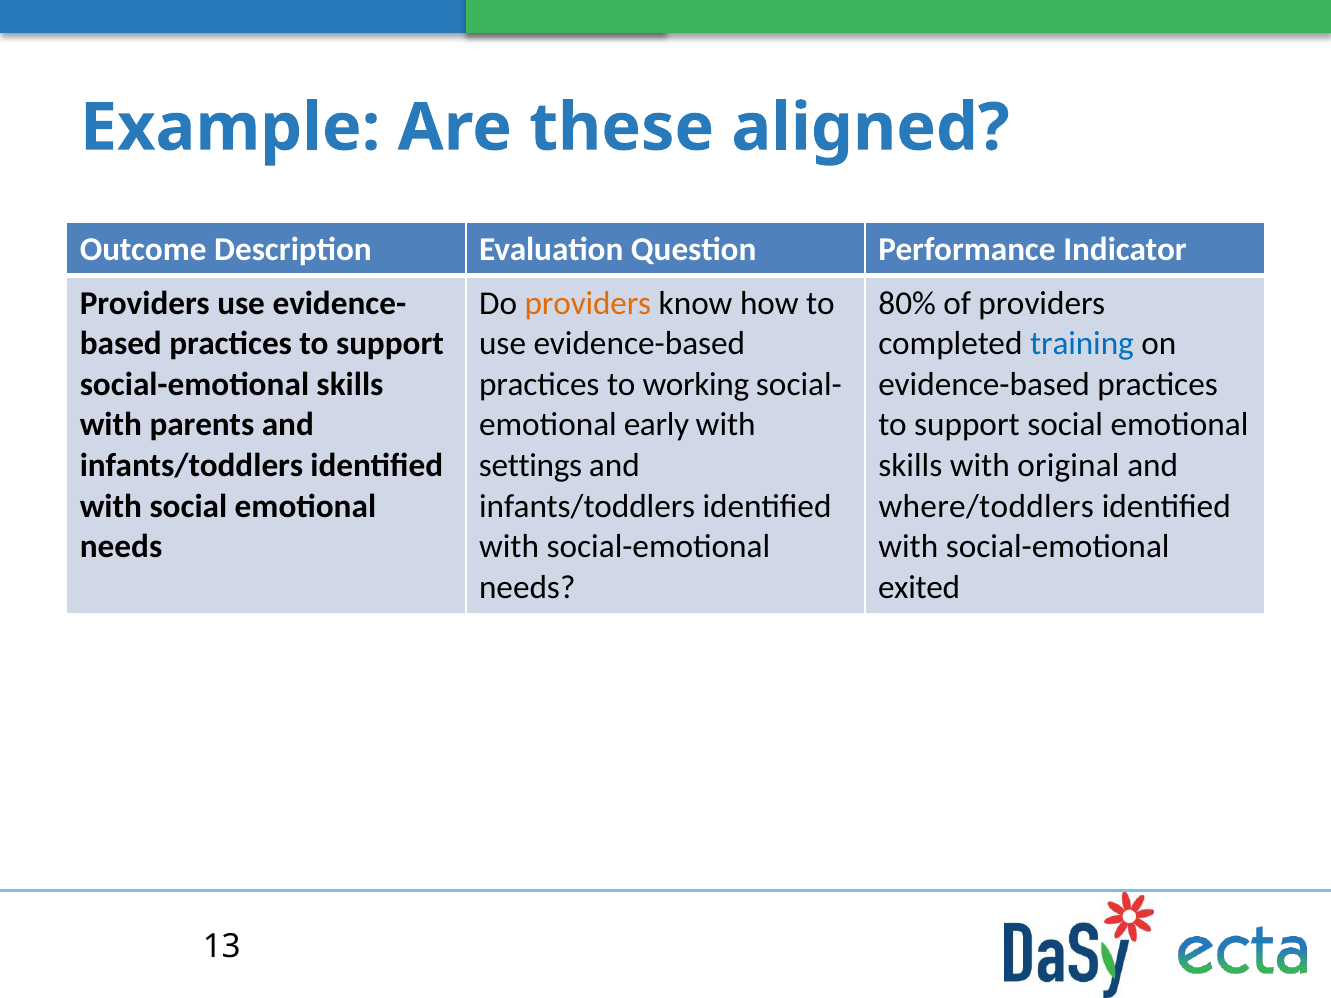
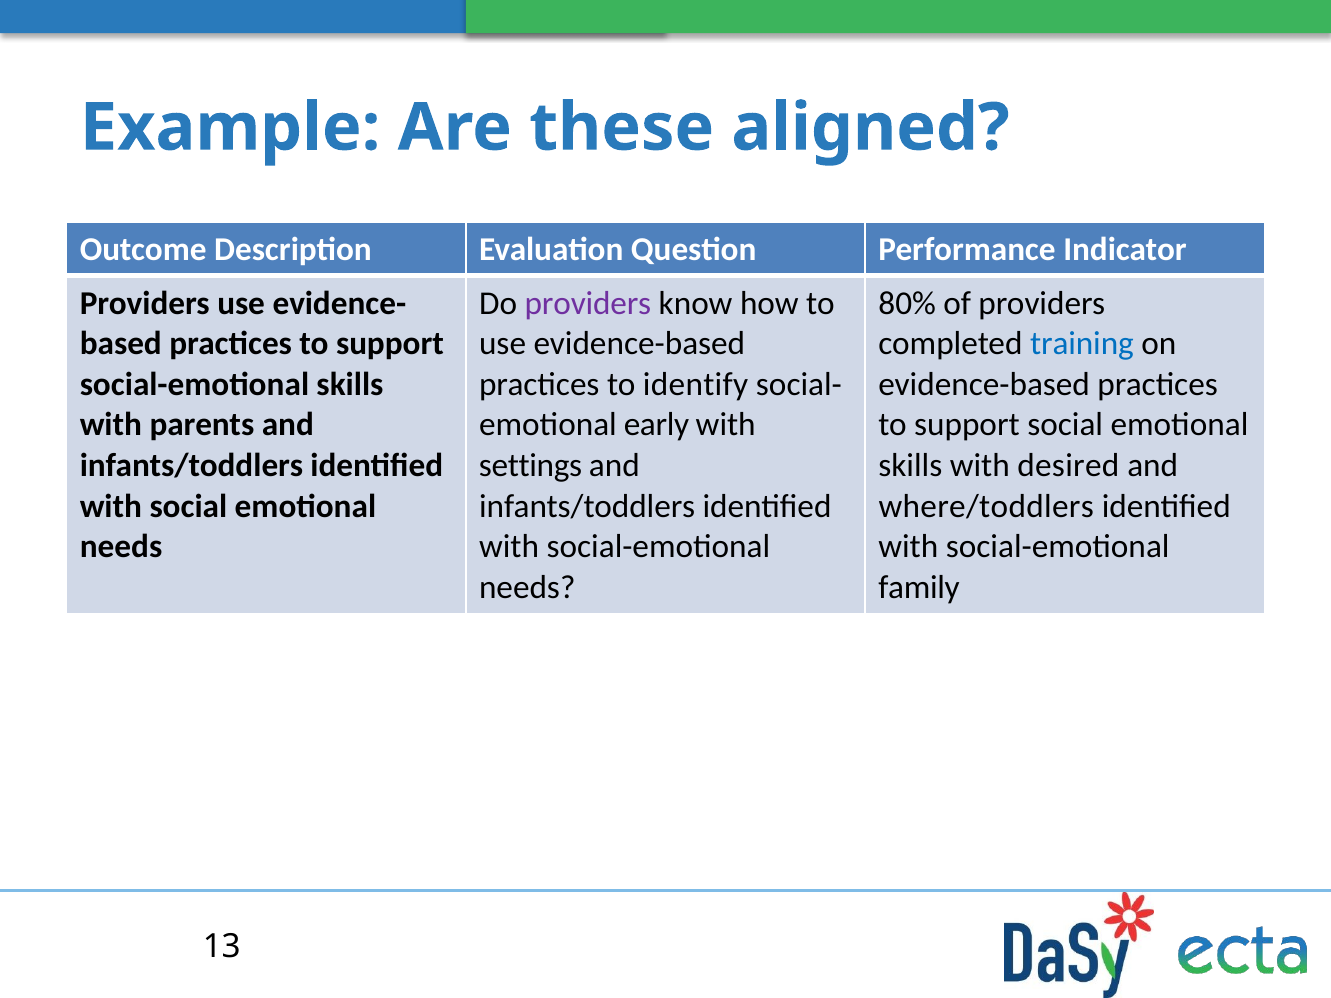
providers at (588, 303) colour: orange -> purple
working: working -> identify
original: original -> desired
exited: exited -> family
